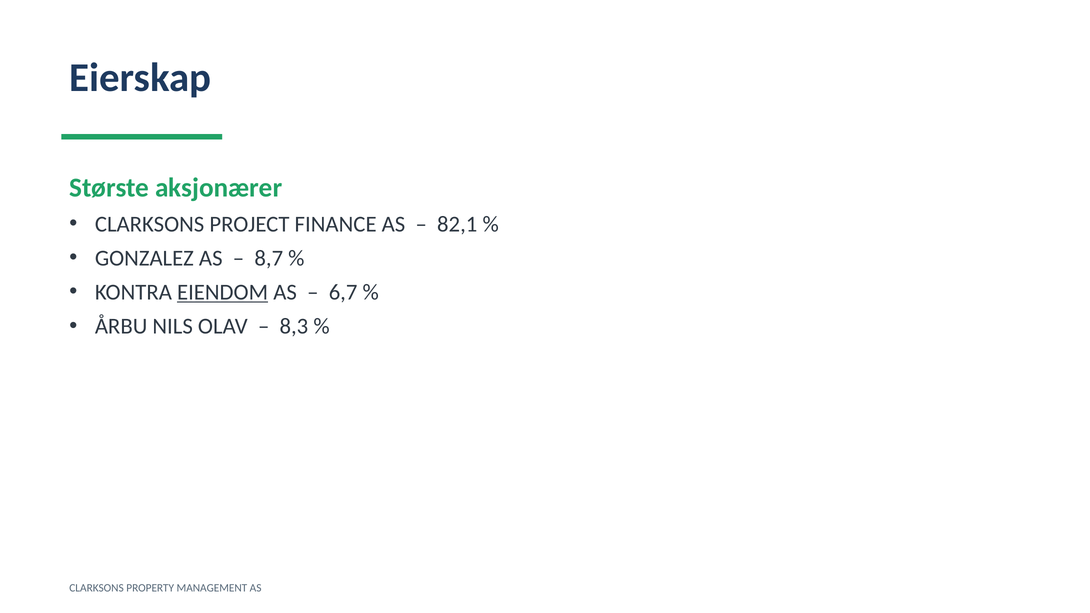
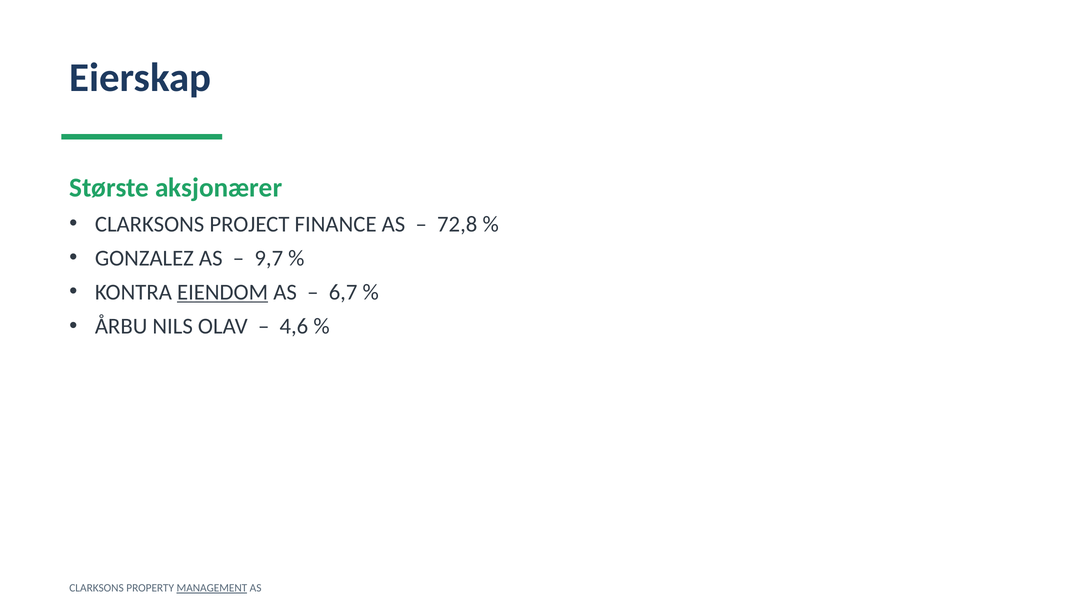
82,1: 82,1 -> 72,8
8,7: 8,7 -> 9,7
8,3: 8,3 -> 4,6
MANAGEMENT underline: none -> present
